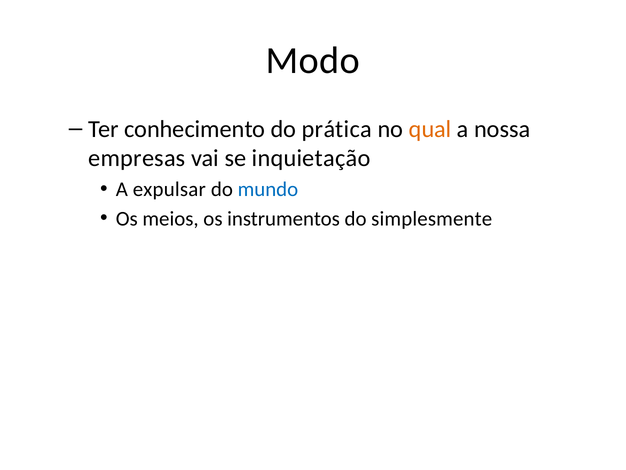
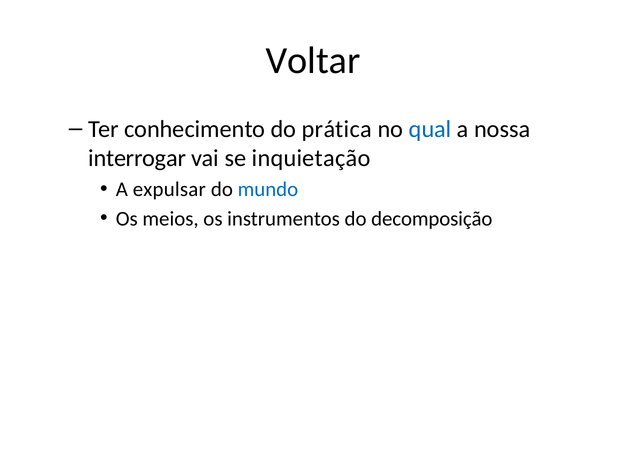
Modo: Modo -> Voltar
qual colour: orange -> blue
empresas: empresas -> interrogar
simplesmente: simplesmente -> decomposição
